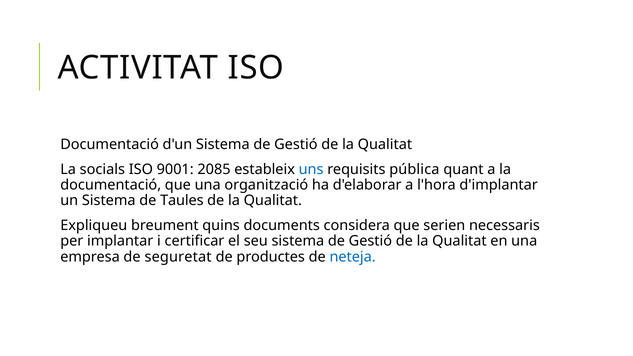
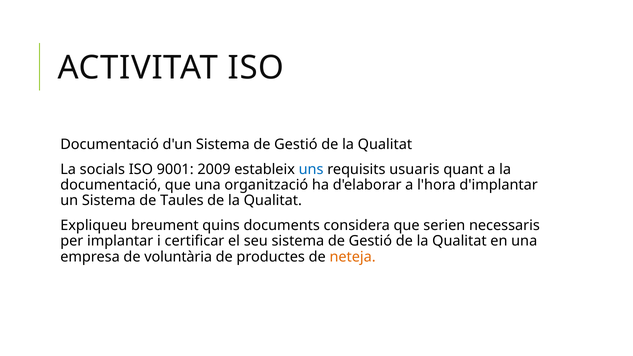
2085: 2085 -> 2009
pública: pública -> usuaris
seguretat: seguretat -> voluntària
neteja colour: blue -> orange
